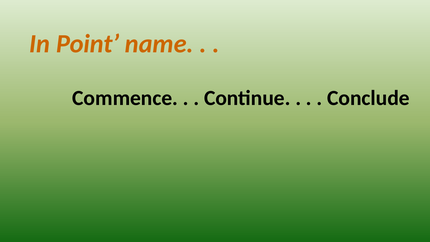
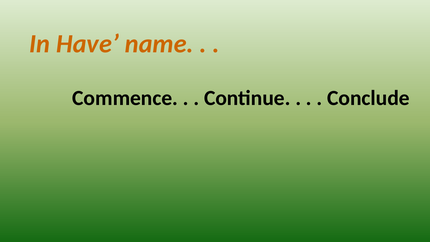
Point: Point -> Have
